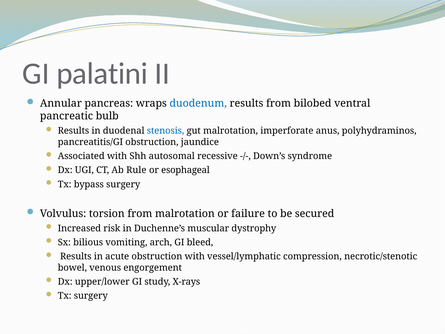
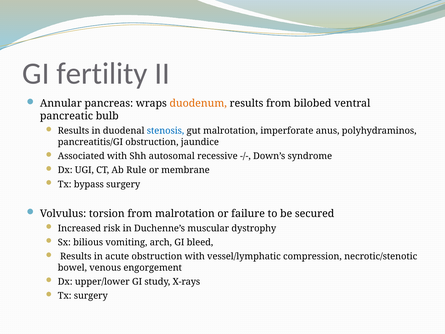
palatini: palatini -> fertility
duodenum colour: blue -> orange
esophageal: esophageal -> membrane
